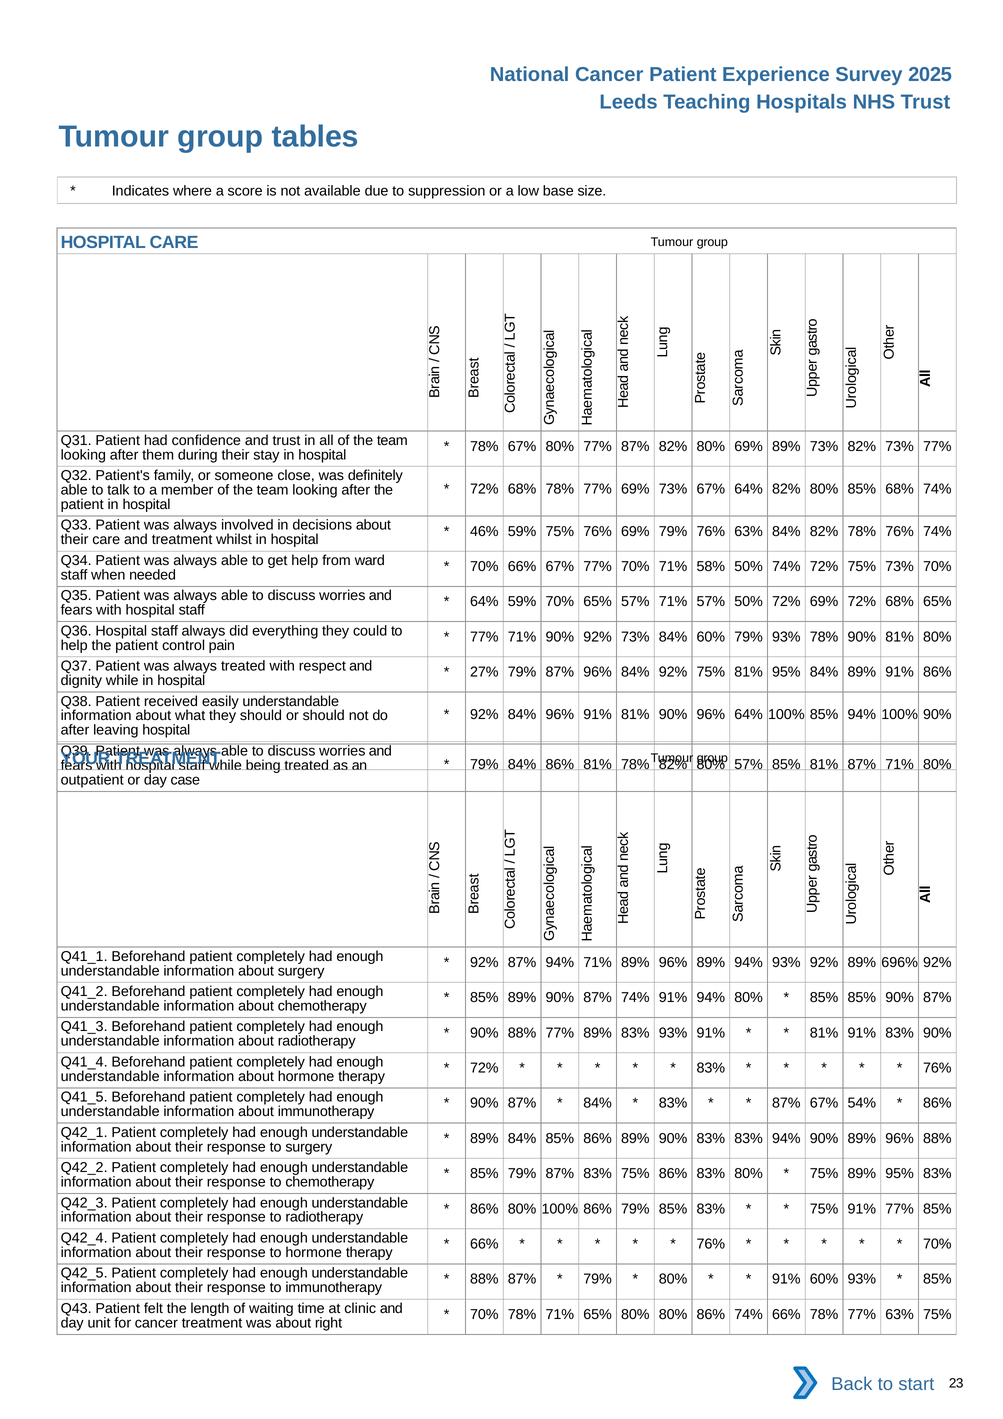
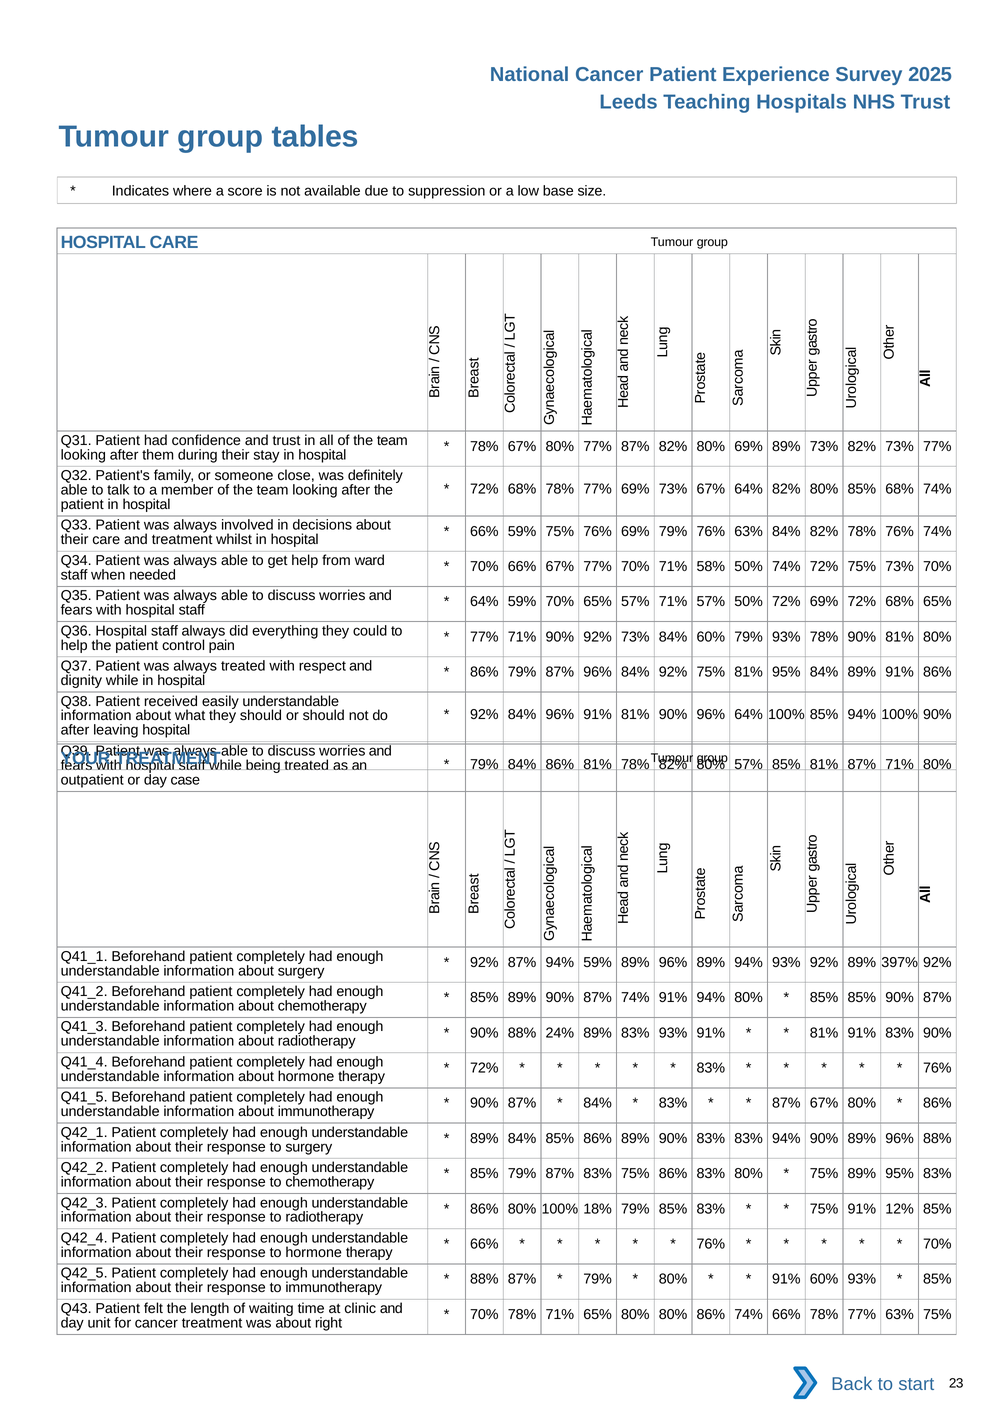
46% at (484, 531): 46% -> 66%
27% at (484, 672): 27% -> 86%
94% 71%: 71% -> 59%
696%: 696% -> 397%
88% 77%: 77% -> 24%
87% 67% 54%: 54% -> 80%
100% 86%: 86% -> 18%
91% 77%: 77% -> 12%
